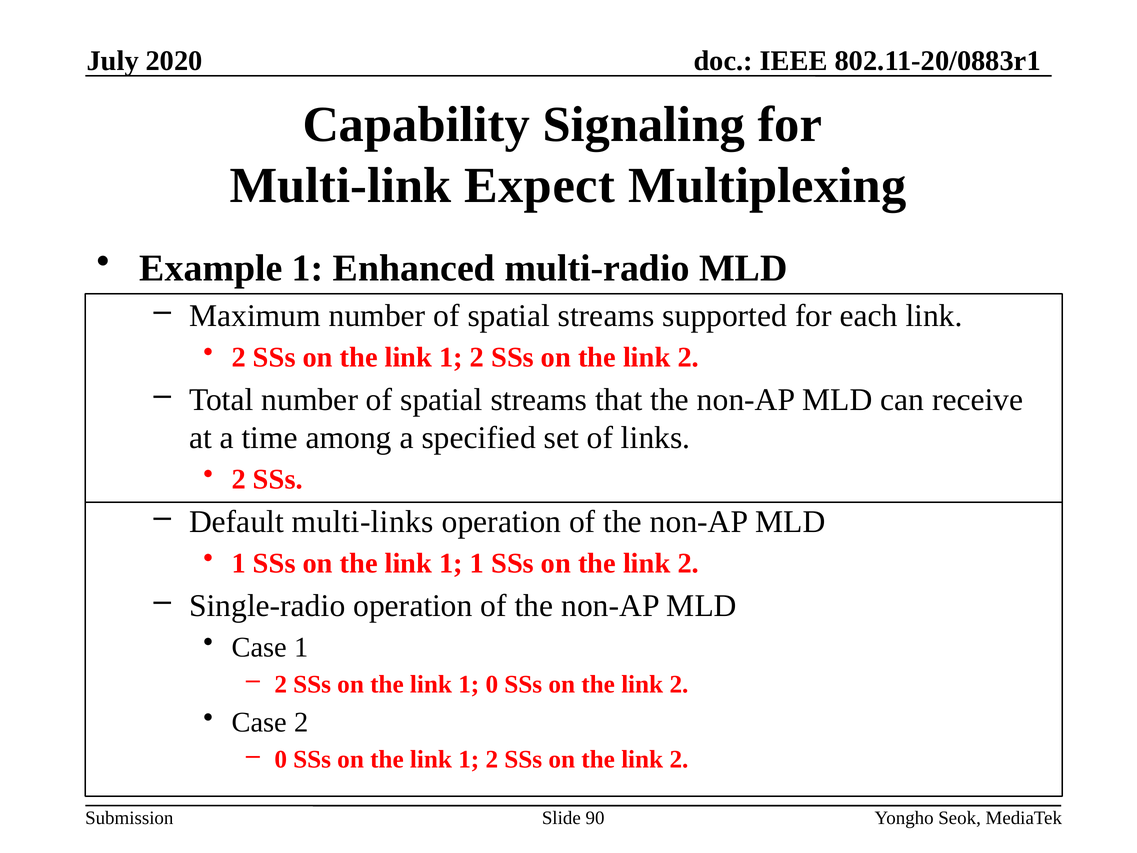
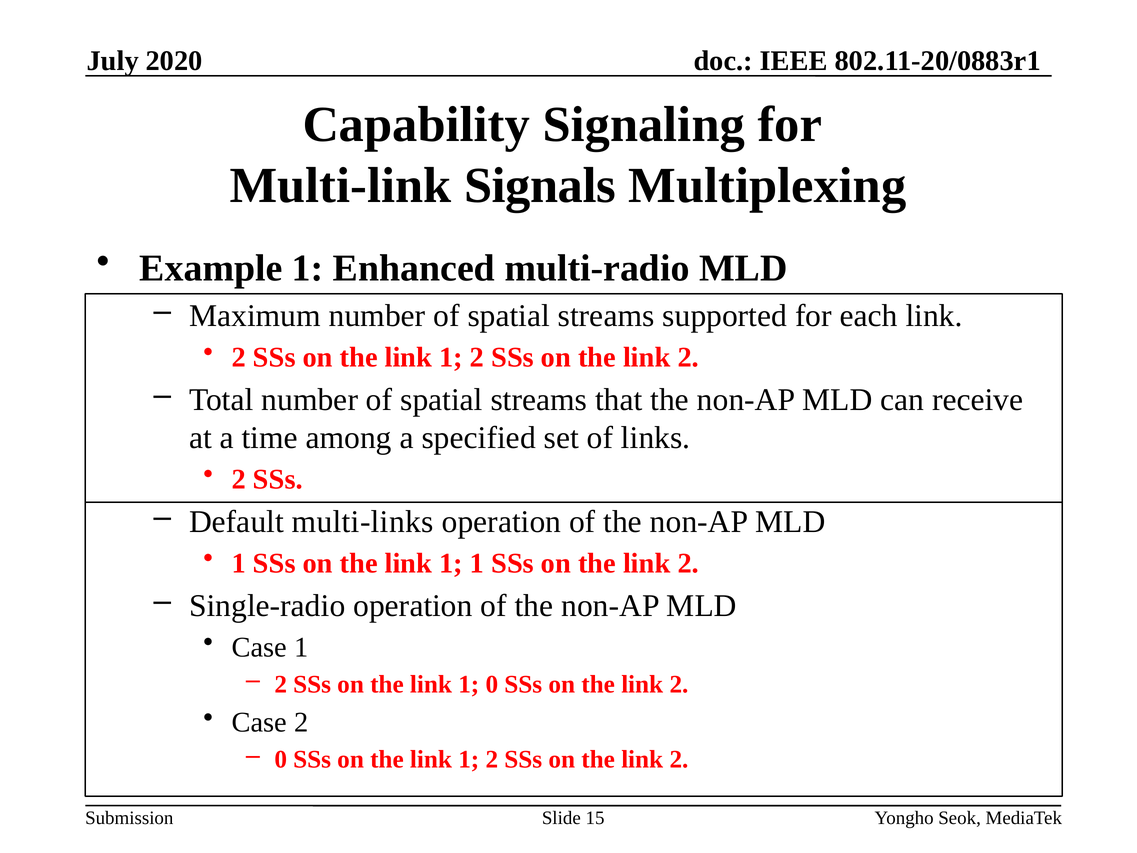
Expect: Expect -> Signals
90: 90 -> 15
